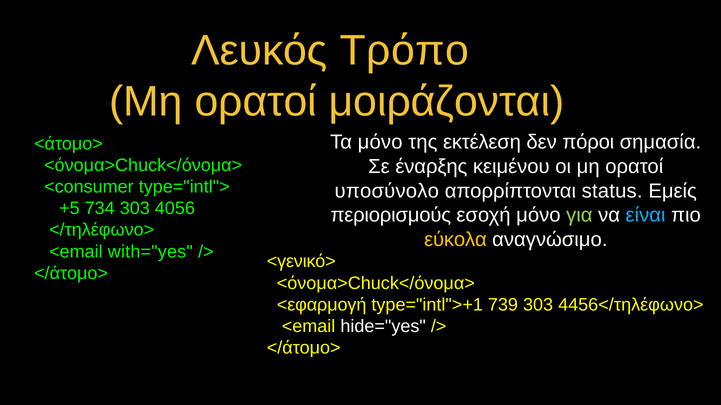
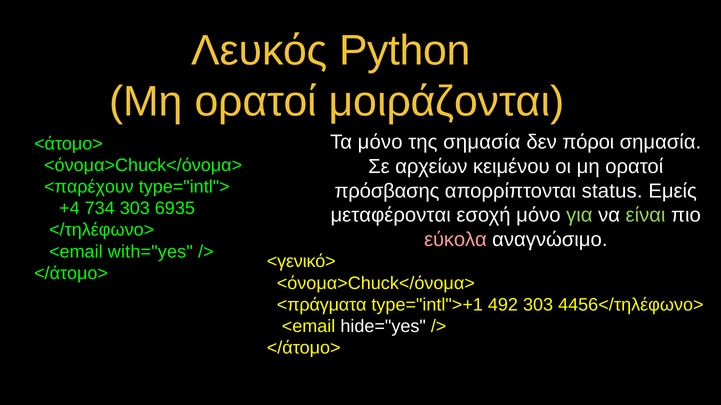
Τρόπο: Τρόπο -> Python
της εκτέλεση: εκτέλεση -> σημασία
έναρξης: έναρξης -> αρχείων
<consumer: <consumer -> <παρέχουν
υποσύνολο: υποσύνολο -> πρόσβασης
+5: +5 -> +4
4056: 4056 -> 6935
περιορισμούς: περιορισμούς -> μεταφέρονται
είναι colour: light blue -> light green
εύκολα colour: yellow -> pink
<εφαρμογή: <εφαρμογή -> <πράγματα
739: 739 -> 492
